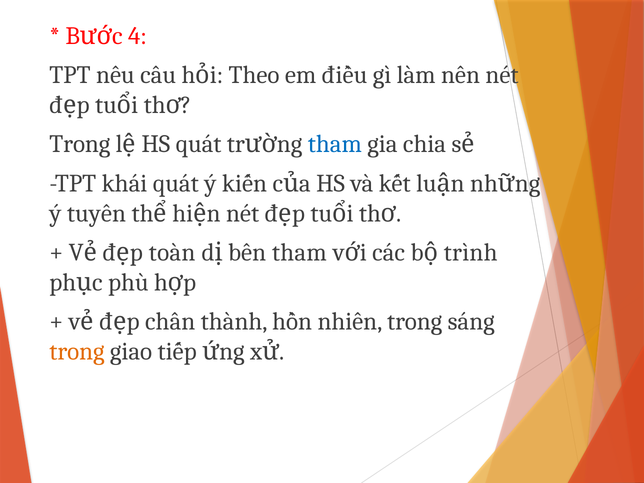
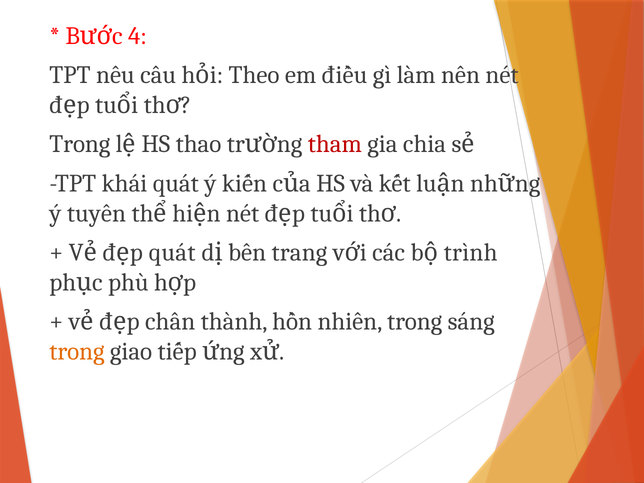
HS quát: quát -> thao
tham at (335, 144) colour: blue -> red
toàn at (172, 252): toàn -> quát
bên tham: tham -> trang
